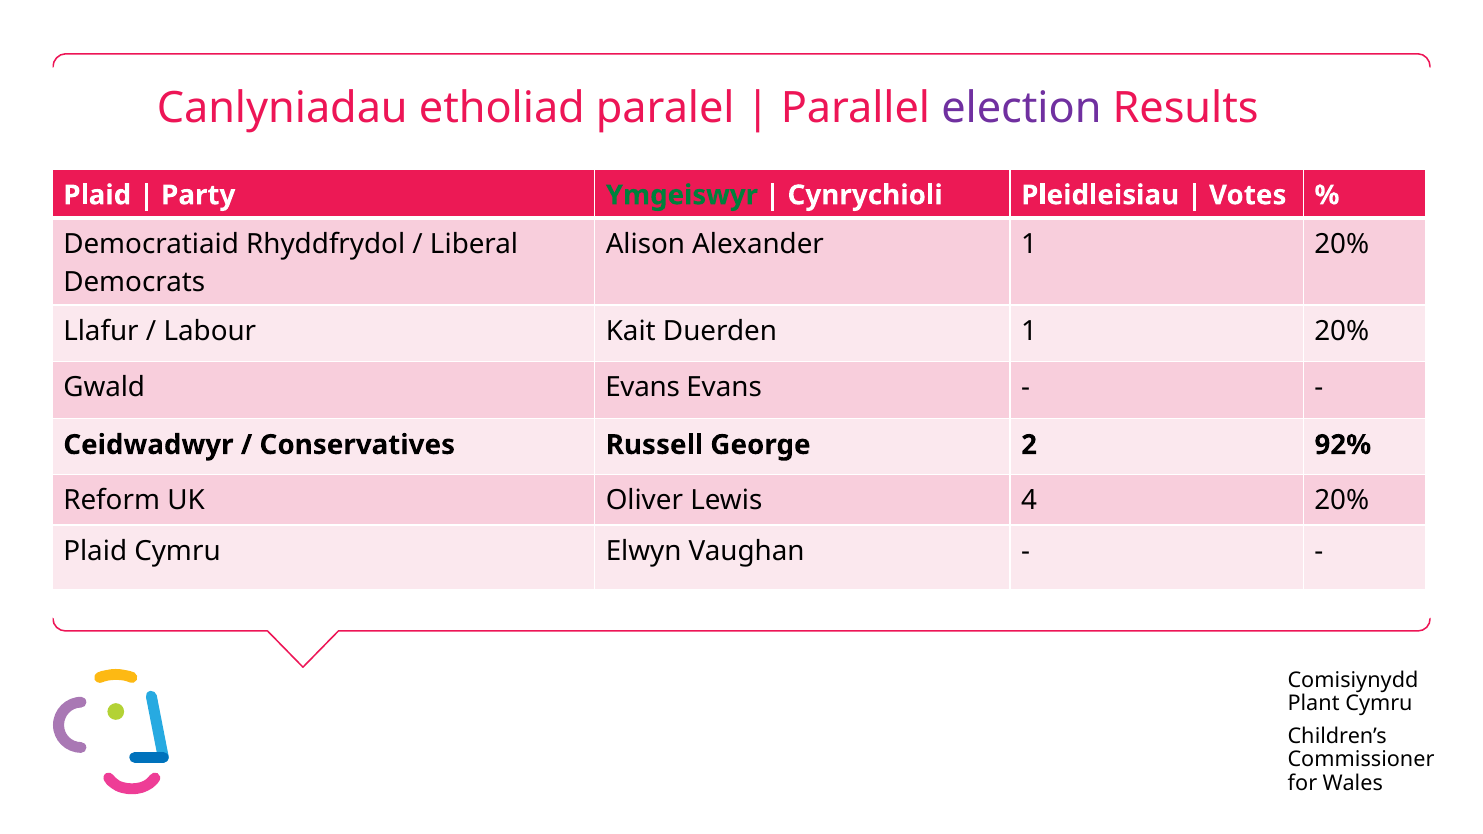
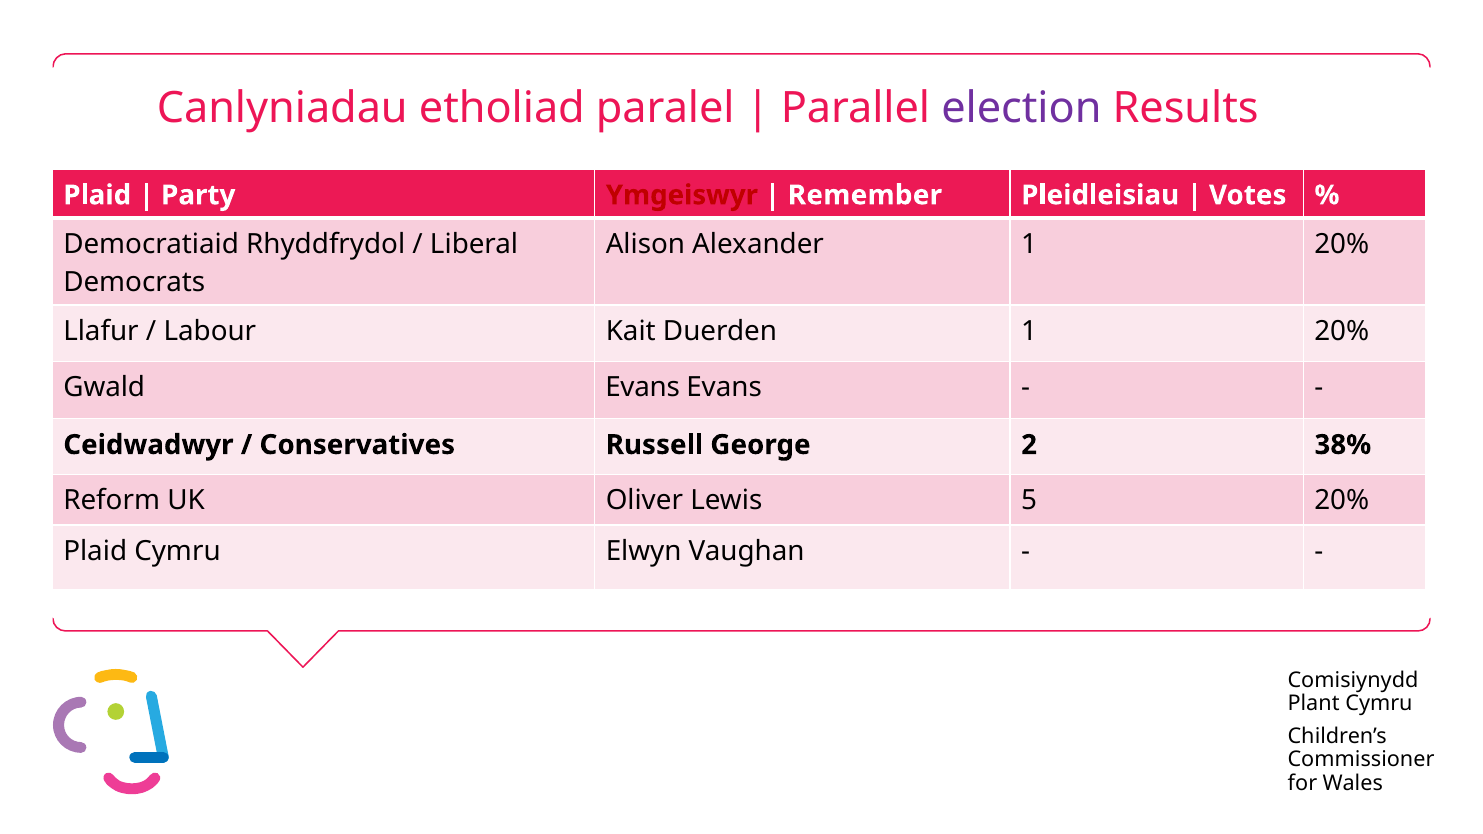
Ymgeiswyr colour: green -> red
Cynrychioli: Cynrychioli -> Remember
92%: 92% -> 38%
4: 4 -> 5
